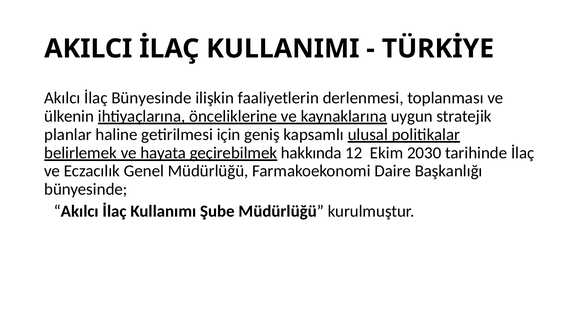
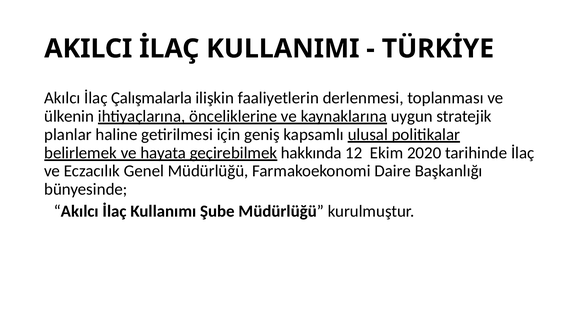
İlaç Bünyesinde: Bünyesinde -> Çalışmalarla
2030: 2030 -> 2020
